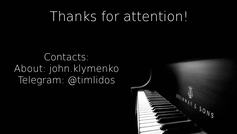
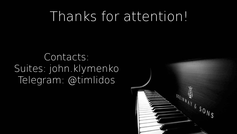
About: About -> Suites
